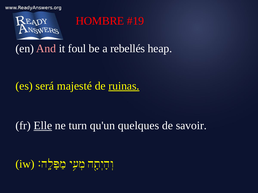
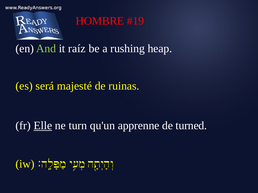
And colour: pink -> light green
foul: foul -> raíz
rebellés: rebellés -> rushing
ruinas underline: present -> none
quelques: quelques -> apprenne
savoir: savoir -> turned
